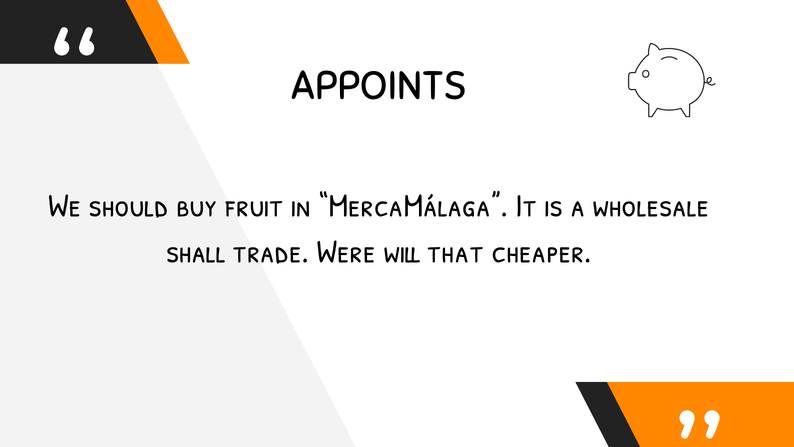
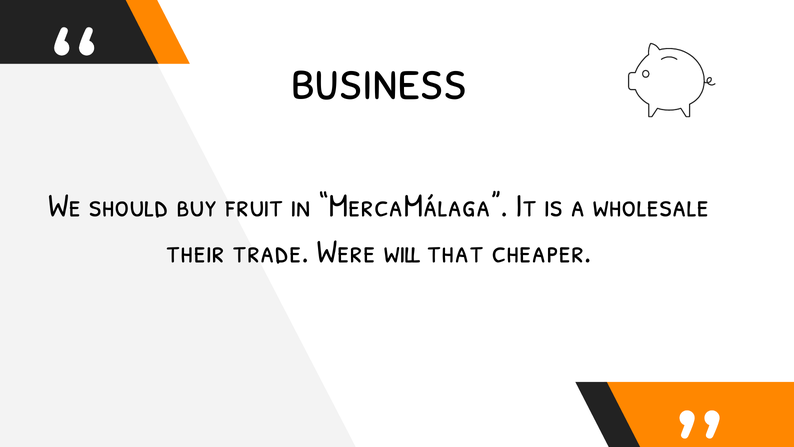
APPOINTS: APPOINTS -> BUSINESS
shall: shall -> their
